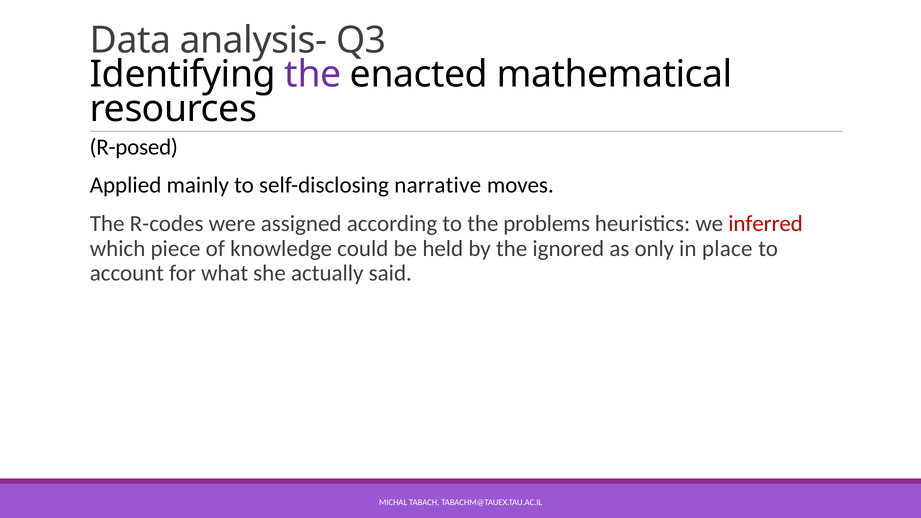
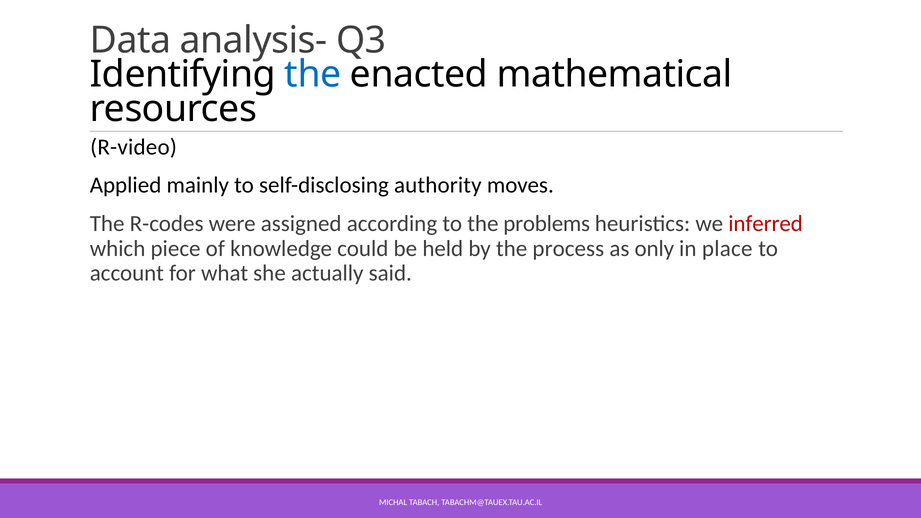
the at (313, 75) colour: purple -> blue
R-posed: R-posed -> R-video
narrative: narrative -> authority
ignored: ignored -> process
